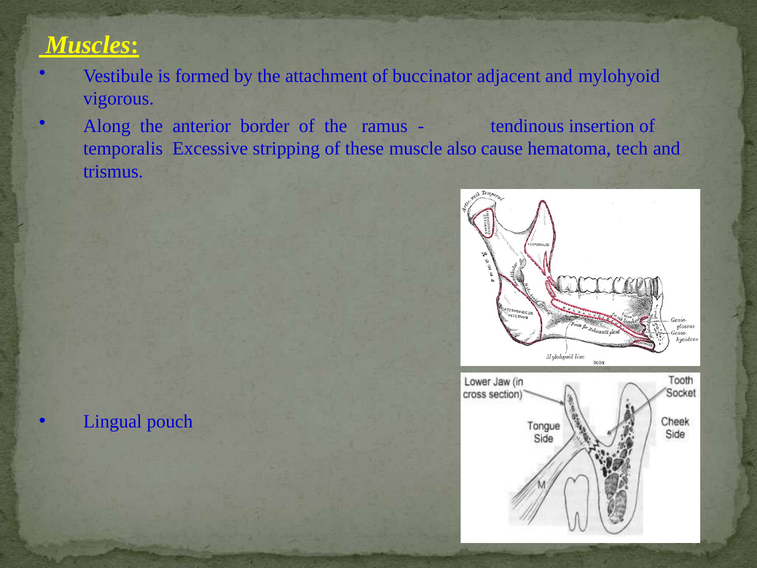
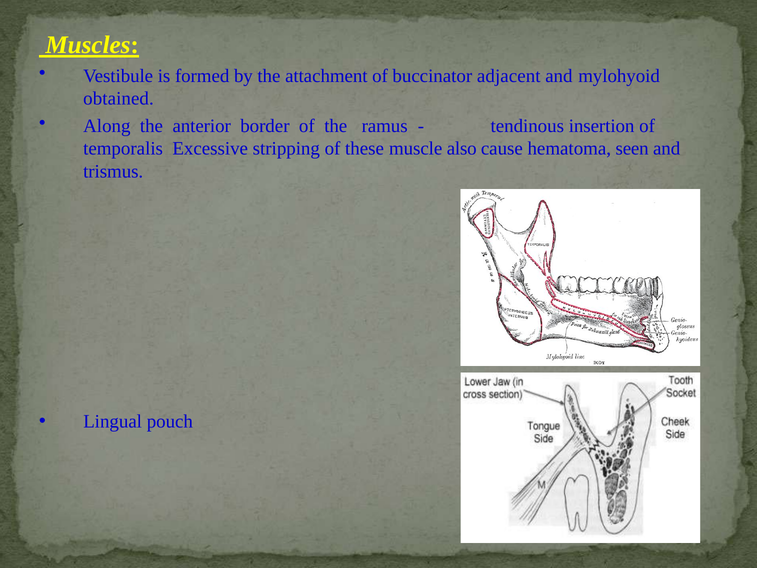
vigorous: vigorous -> obtained
tech: tech -> seen
